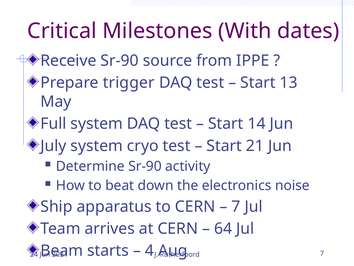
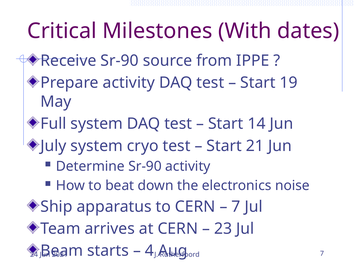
Prepare trigger: trigger -> activity
13: 13 -> 19
64: 64 -> 23
